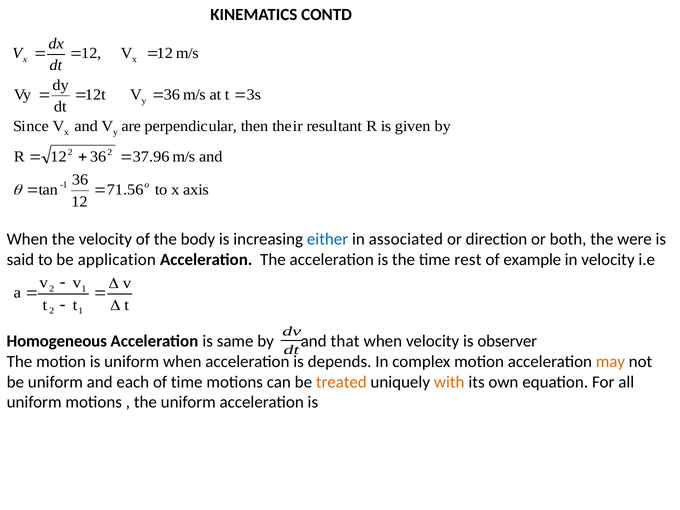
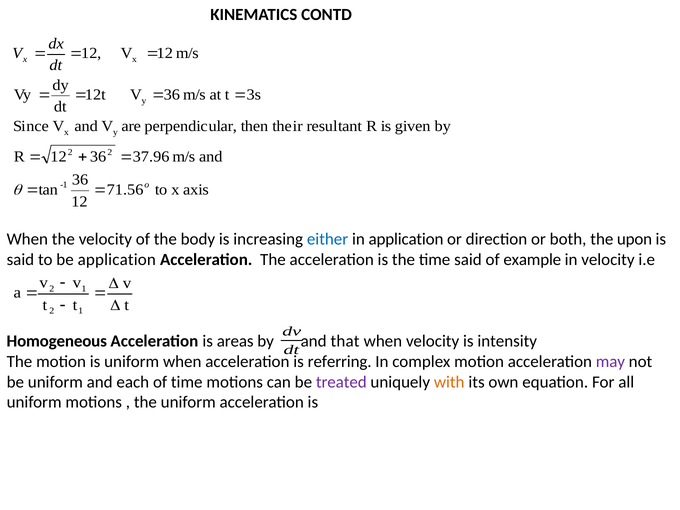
in associated: associated -> application
were: were -> upon
time rest: rest -> said
same: same -> areas
observer: observer -> intensity
depends: depends -> referring
may colour: orange -> purple
treated colour: orange -> purple
